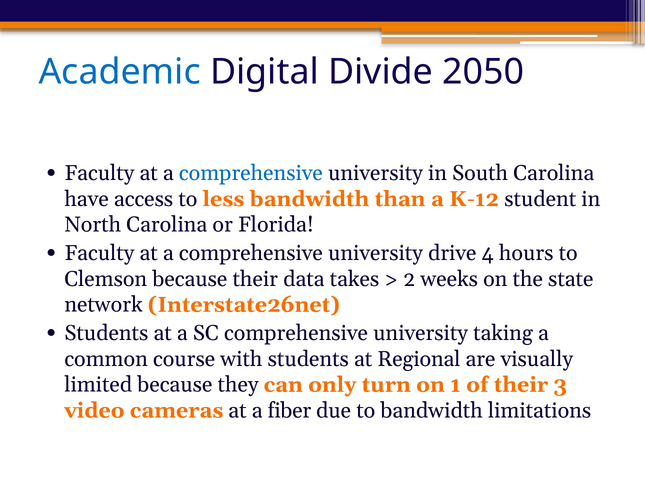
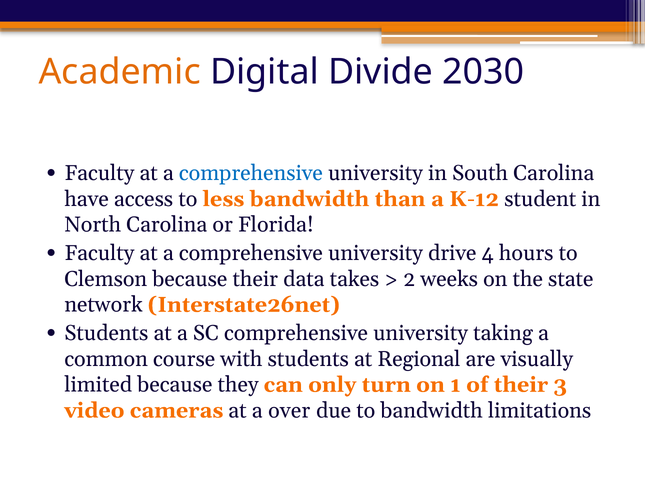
Academic colour: blue -> orange
2050: 2050 -> 2030
fiber: fiber -> over
